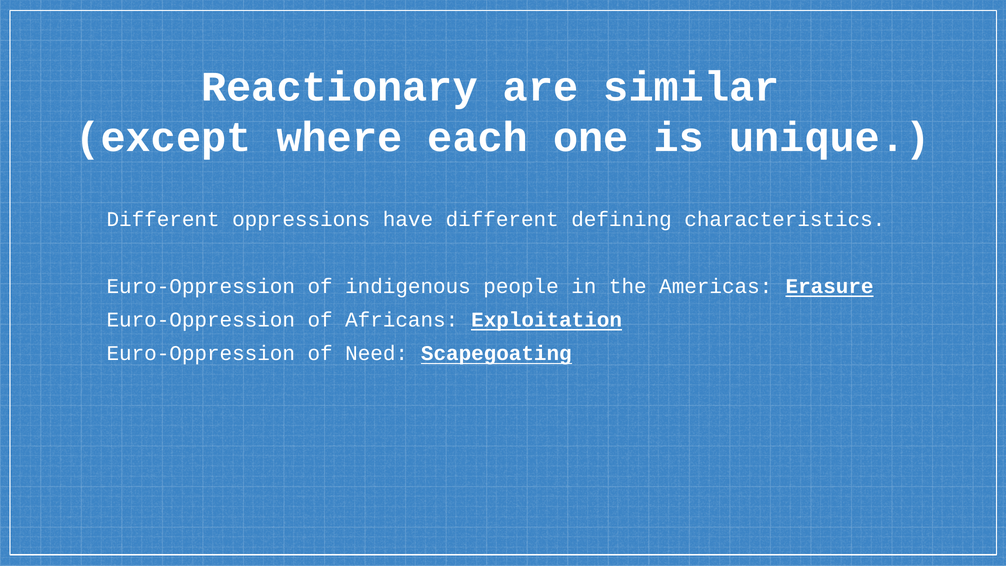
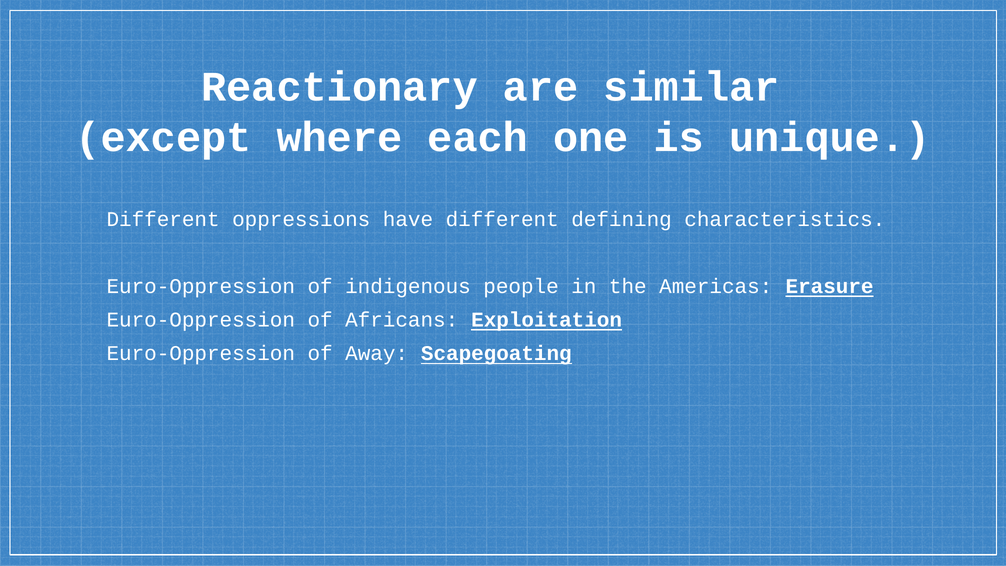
Need: Need -> Away
